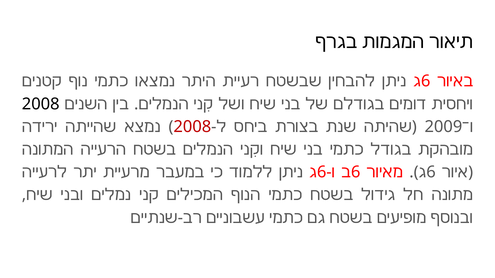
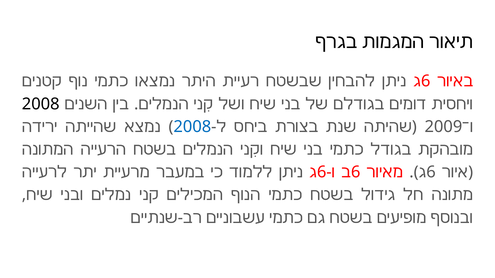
2008 at (192, 127) colour: red -> blue
